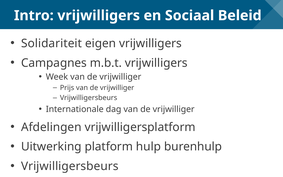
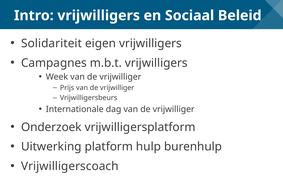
Afdelingen: Afdelingen -> Onderzoek
Vrijwilligersbeurs at (70, 166): Vrijwilligersbeurs -> Vrijwilligerscoach
